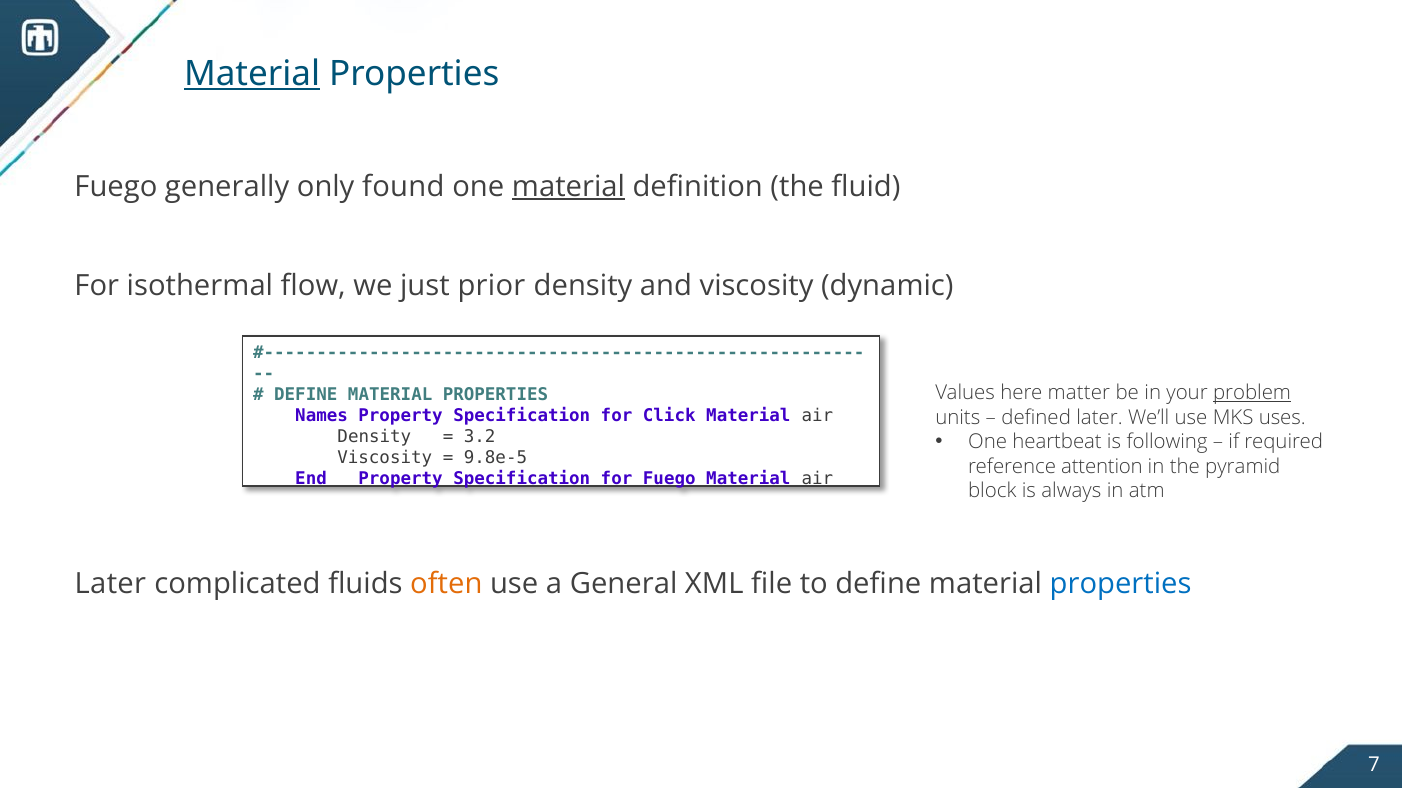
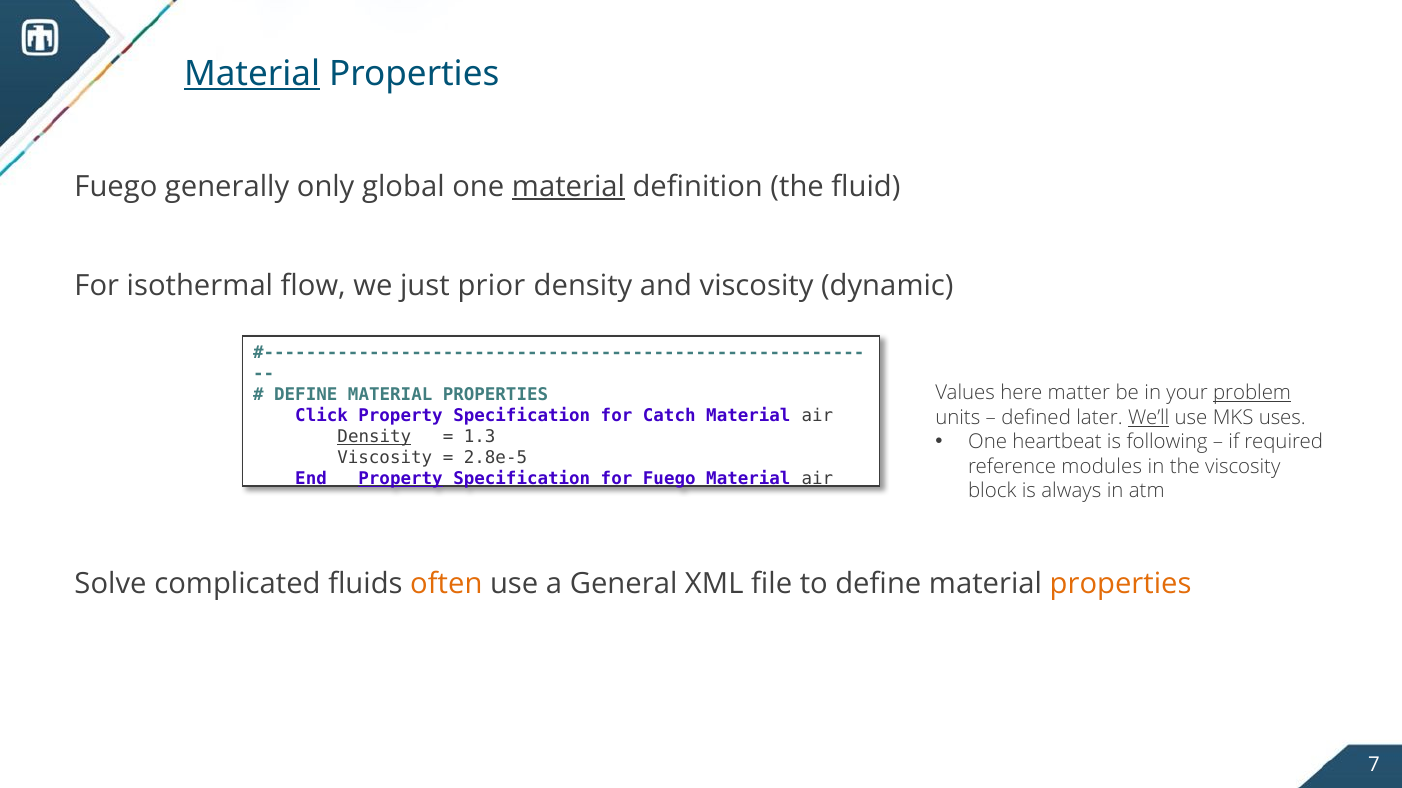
found: found -> global
Names: Names -> Click
Click: Click -> Catch
We’ll underline: none -> present
Density at (374, 437) underline: none -> present
3.2: 3.2 -> 1.3
9.8e-5: 9.8e-5 -> 2.8e-5
attention: attention -> modules
the pyramid: pyramid -> viscosity
Property at (401, 479) underline: none -> present
Later at (110, 584): Later -> Solve
properties at (1121, 584) colour: blue -> orange
